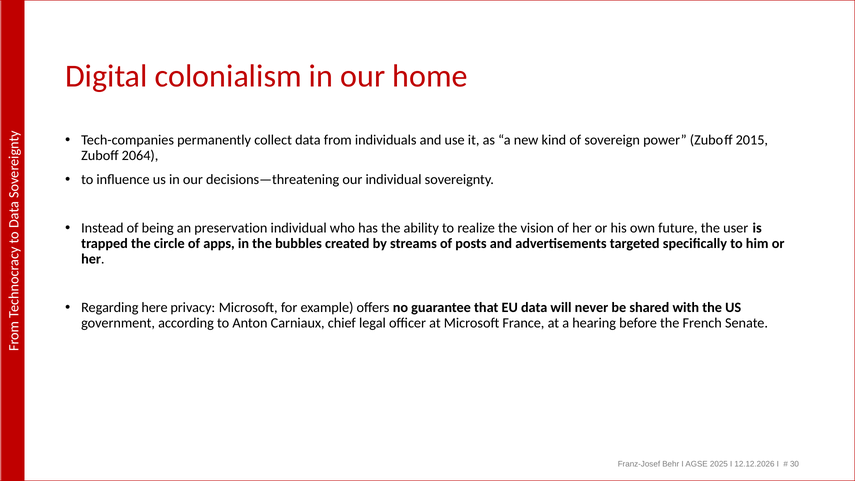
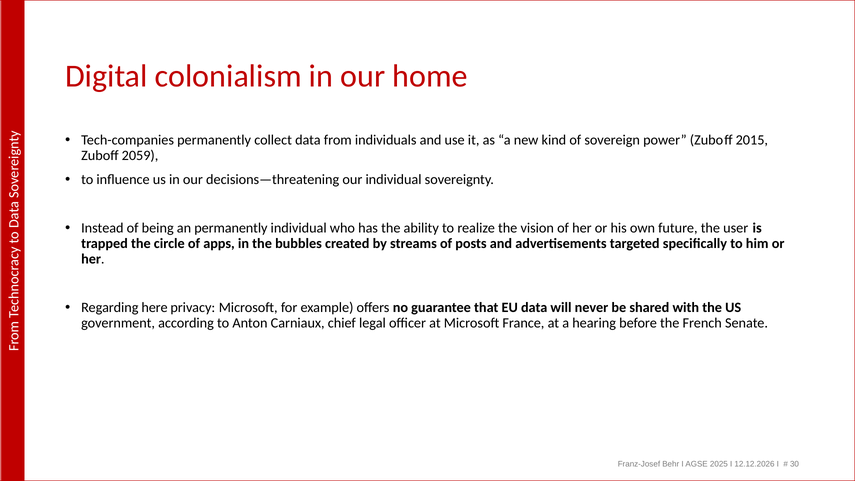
2064: 2064 -> 2059
an preservation: preservation -> permanently
